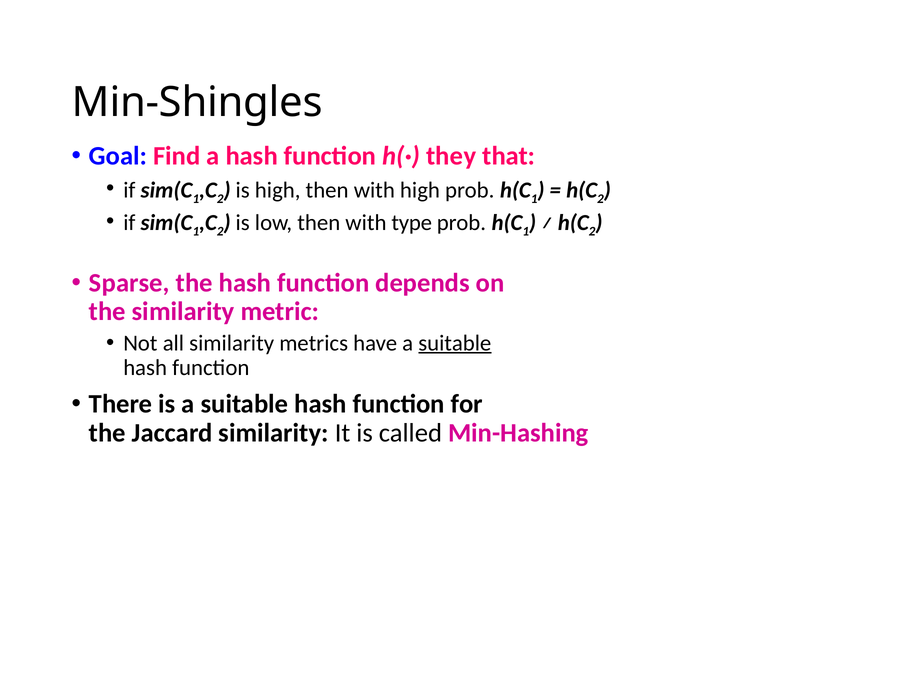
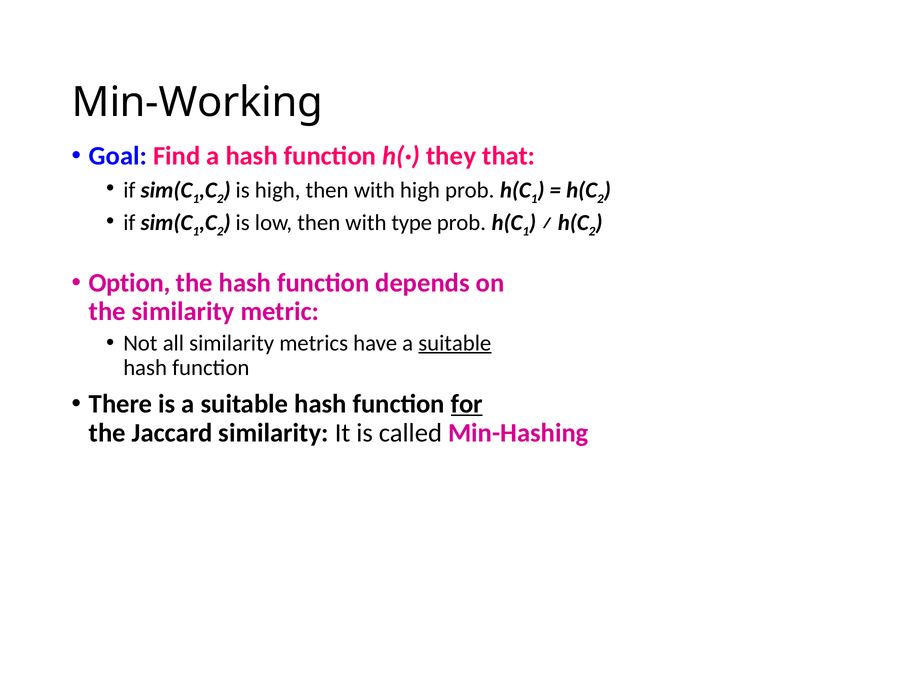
Min-Shingles: Min-Shingles -> Min-Working
Sparse: Sparse -> Option
for underline: none -> present
